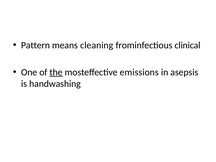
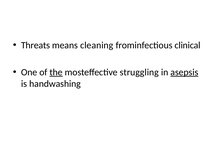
Pattern: Pattern -> Threats
emissions: emissions -> struggling
asepsis underline: none -> present
